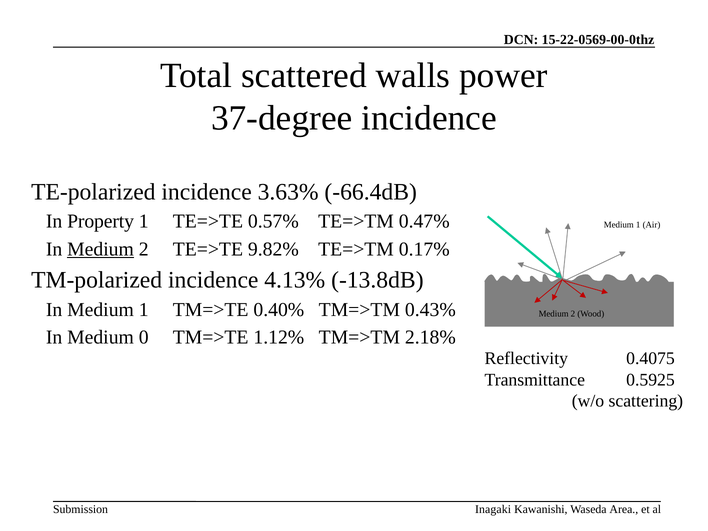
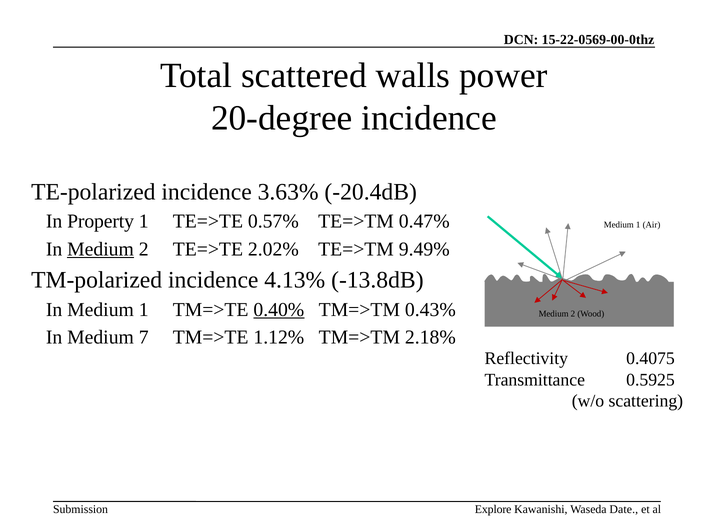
37-degree: 37-degree -> 20-degree
-66.4dB: -66.4dB -> -20.4dB
9.82%: 9.82% -> 2.02%
0.17%: 0.17% -> 9.49%
0.40% underline: none -> present
0: 0 -> 7
Inagaki: Inagaki -> Explore
Area: Area -> Date
